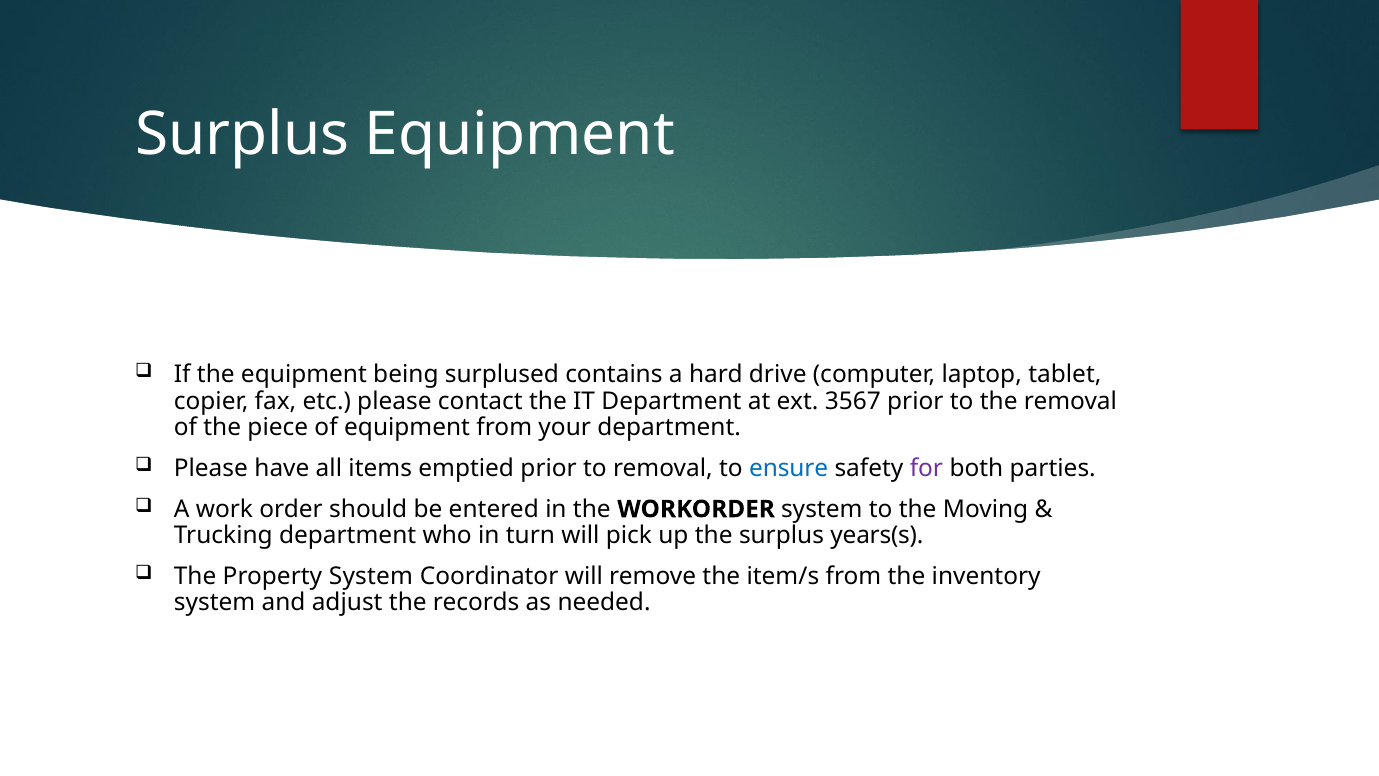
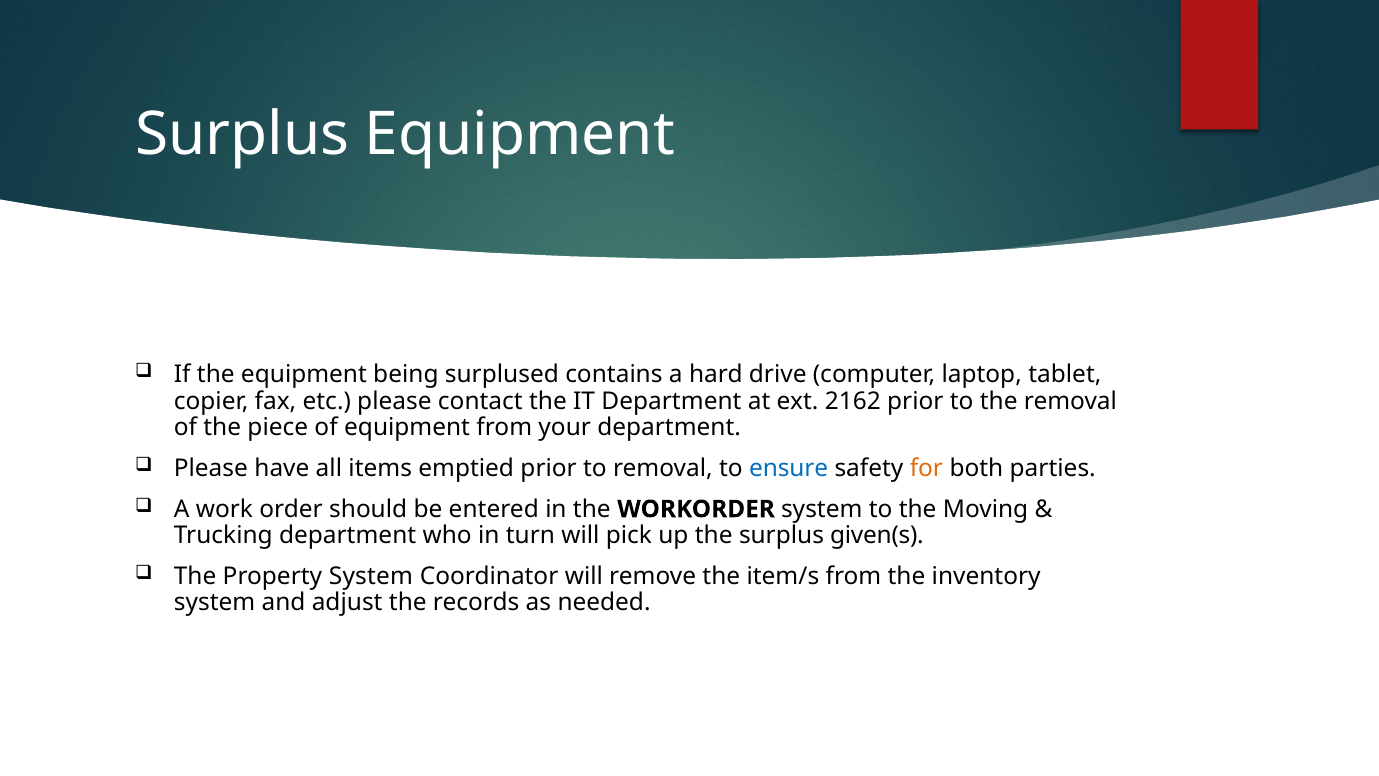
3567: 3567 -> 2162
for colour: purple -> orange
years(s: years(s -> given(s
